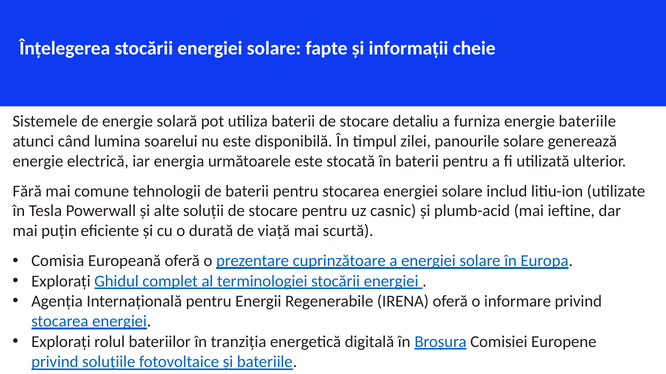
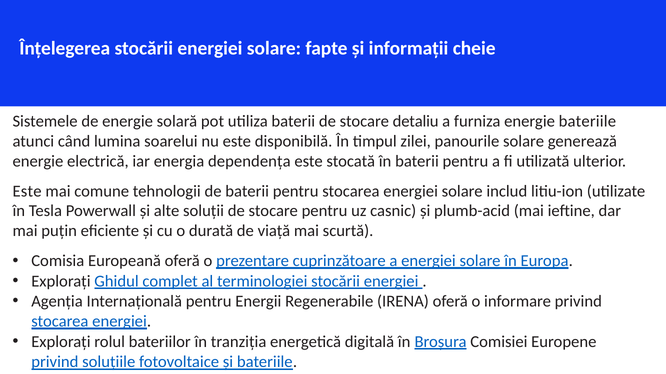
următoarele: următoarele -> dependența
Fără at (27, 191): Fără -> Este
